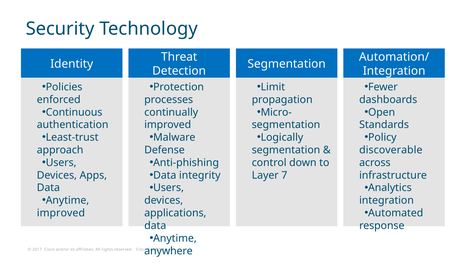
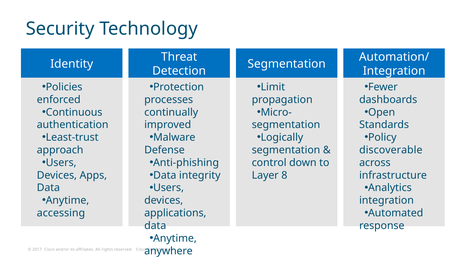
7: 7 -> 8
improved at (61, 213): improved -> accessing
